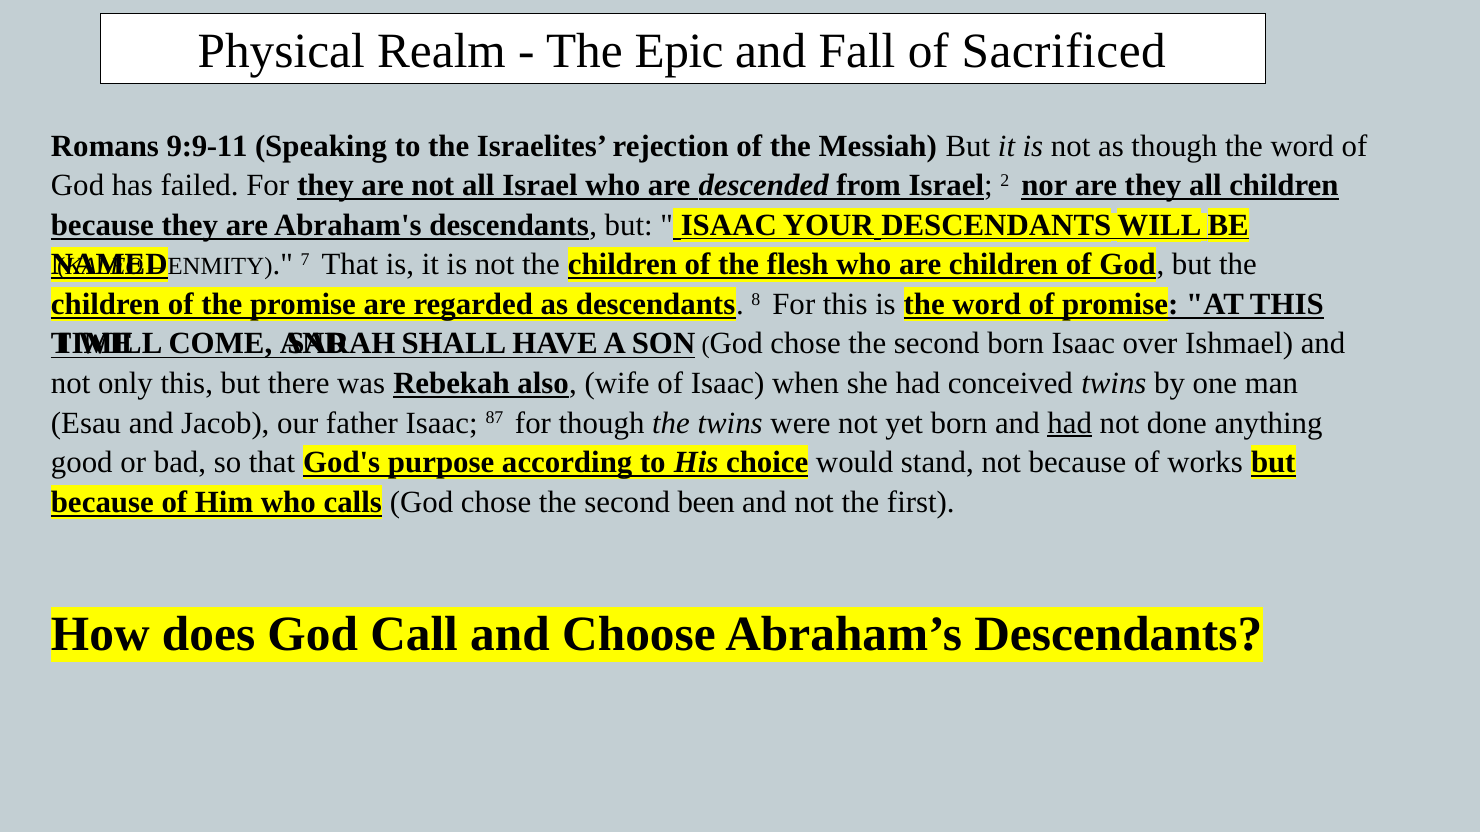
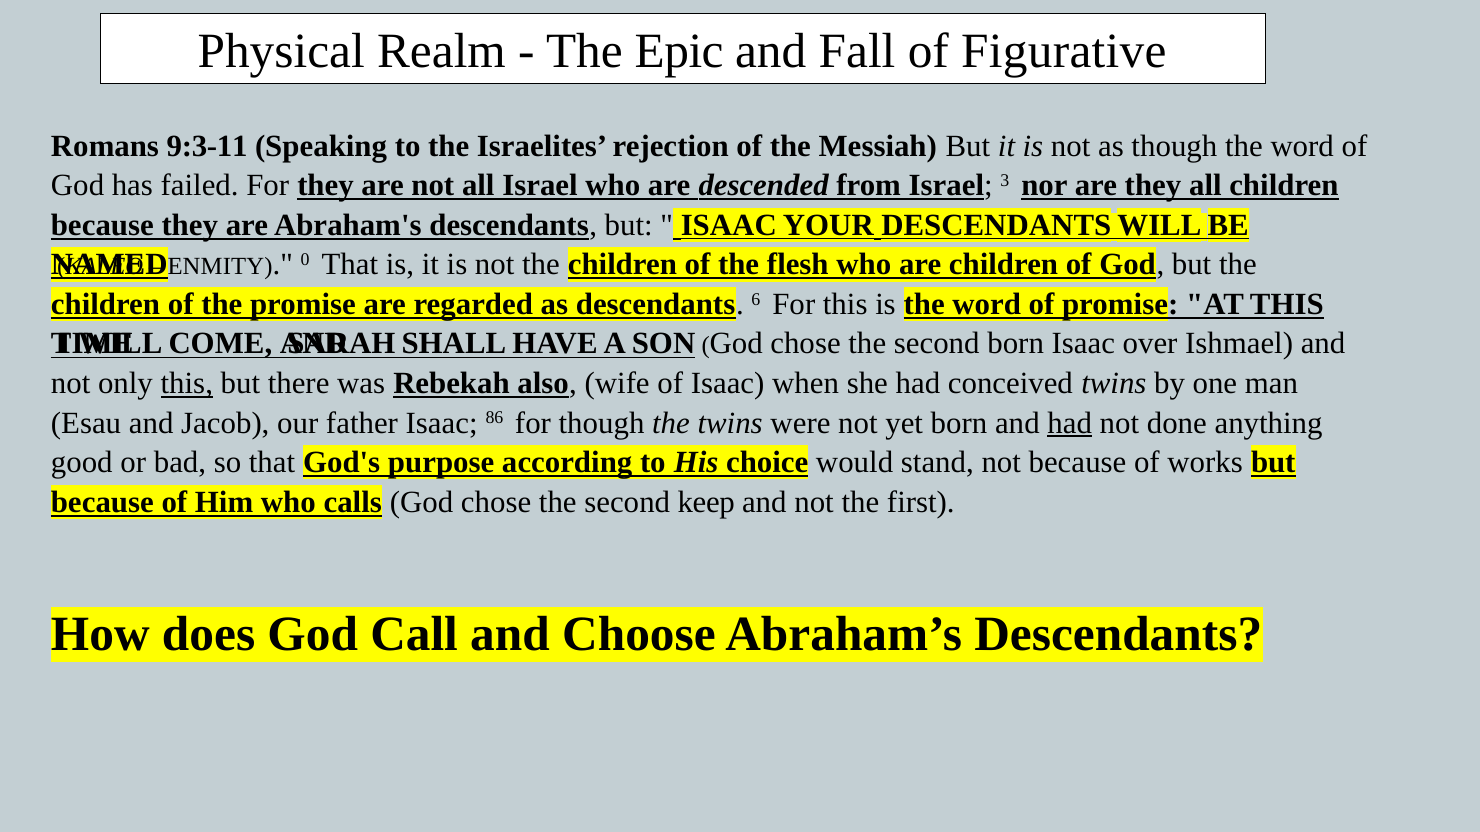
Sacrificed: Sacrificed -> Figurative
9:9-11: 9:9-11 -> 9:3-11
2: 2 -> 3
7: 7 -> 0
8: 8 -> 6
this at (187, 384) underline: none -> present
87: 87 -> 86
been: been -> keep
